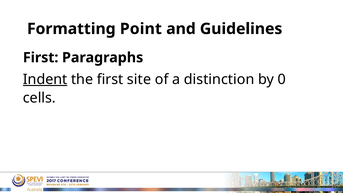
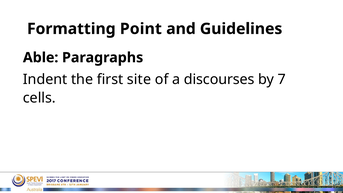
First at (41, 58): First -> Able
Indent underline: present -> none
distinction: distinction -> discourses
0: 0 -> 7
